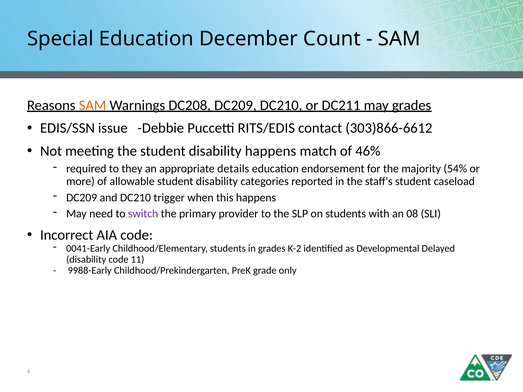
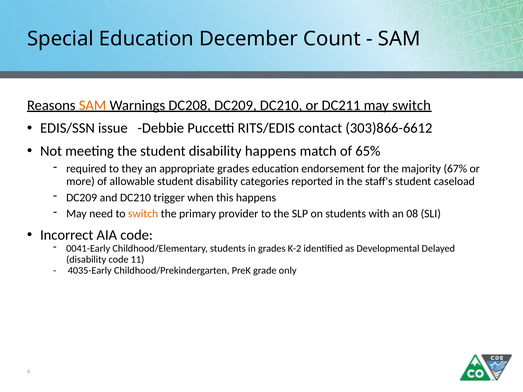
may grades: grades -> switch
46%: 46% -> 65%
appropriate details: details -> grades
54%: 54% -> 67%
switch at (143, 214) colour: purple -> orange
9988-Early: 9988-Early -> 4035-Early
